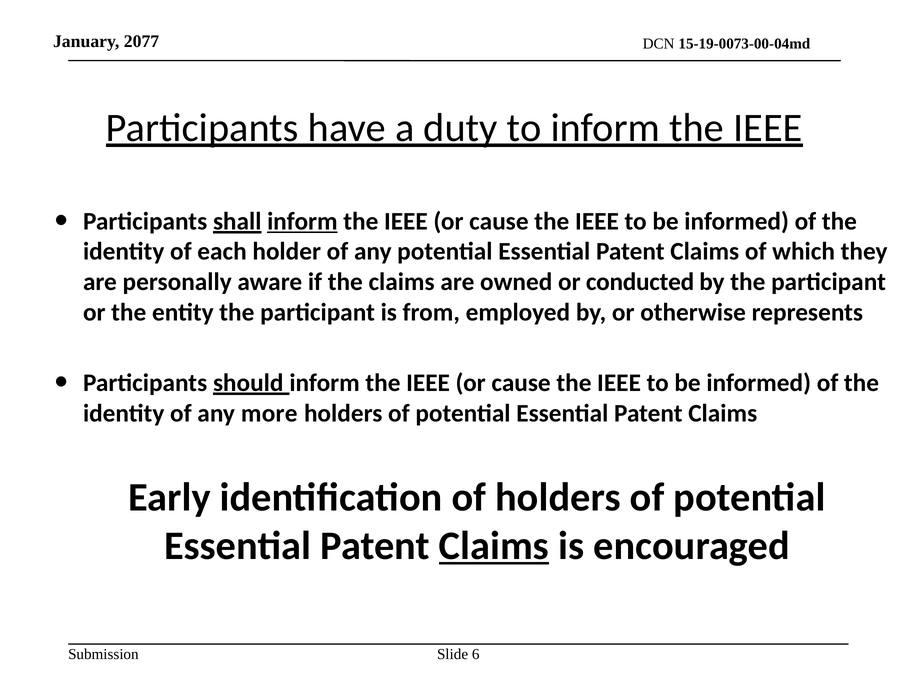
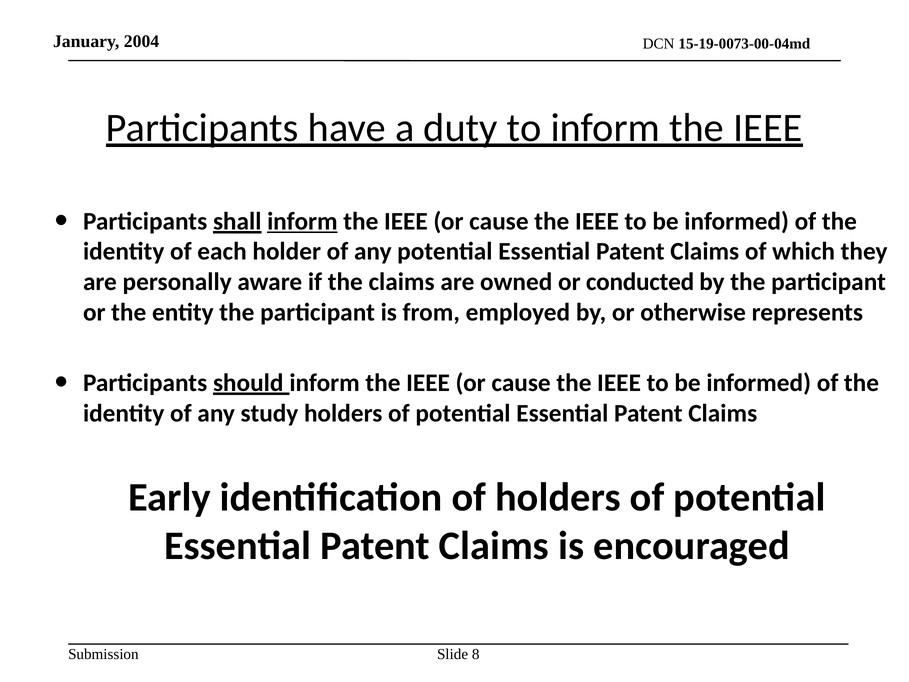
2077: 2077 -> 2004
more: more -> study
Claims at (494, 545) underline: present -> none
6: 6 -> 8
